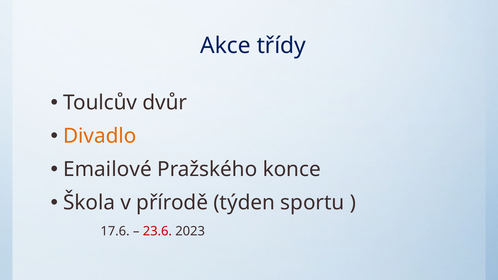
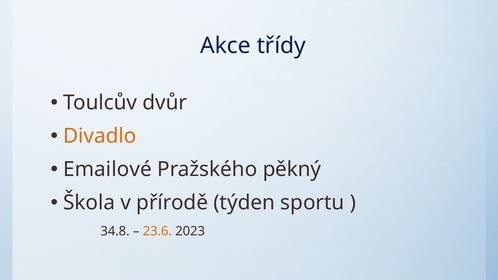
konce: konce -> pěkný
17.6: 17.6 -> 34.8
23.6 colour: red -> orange
